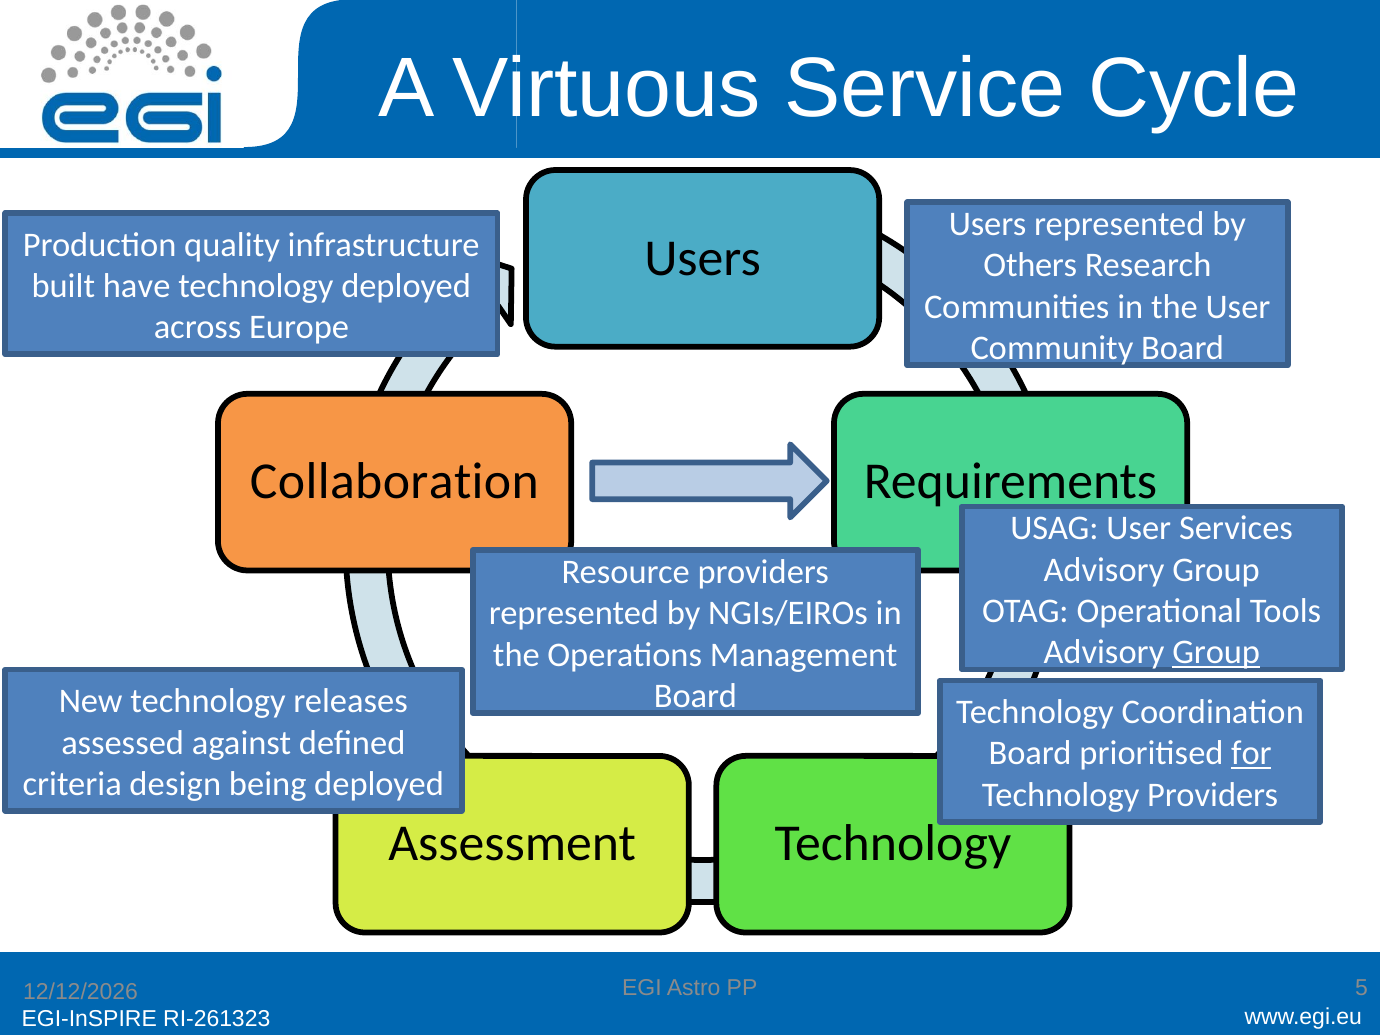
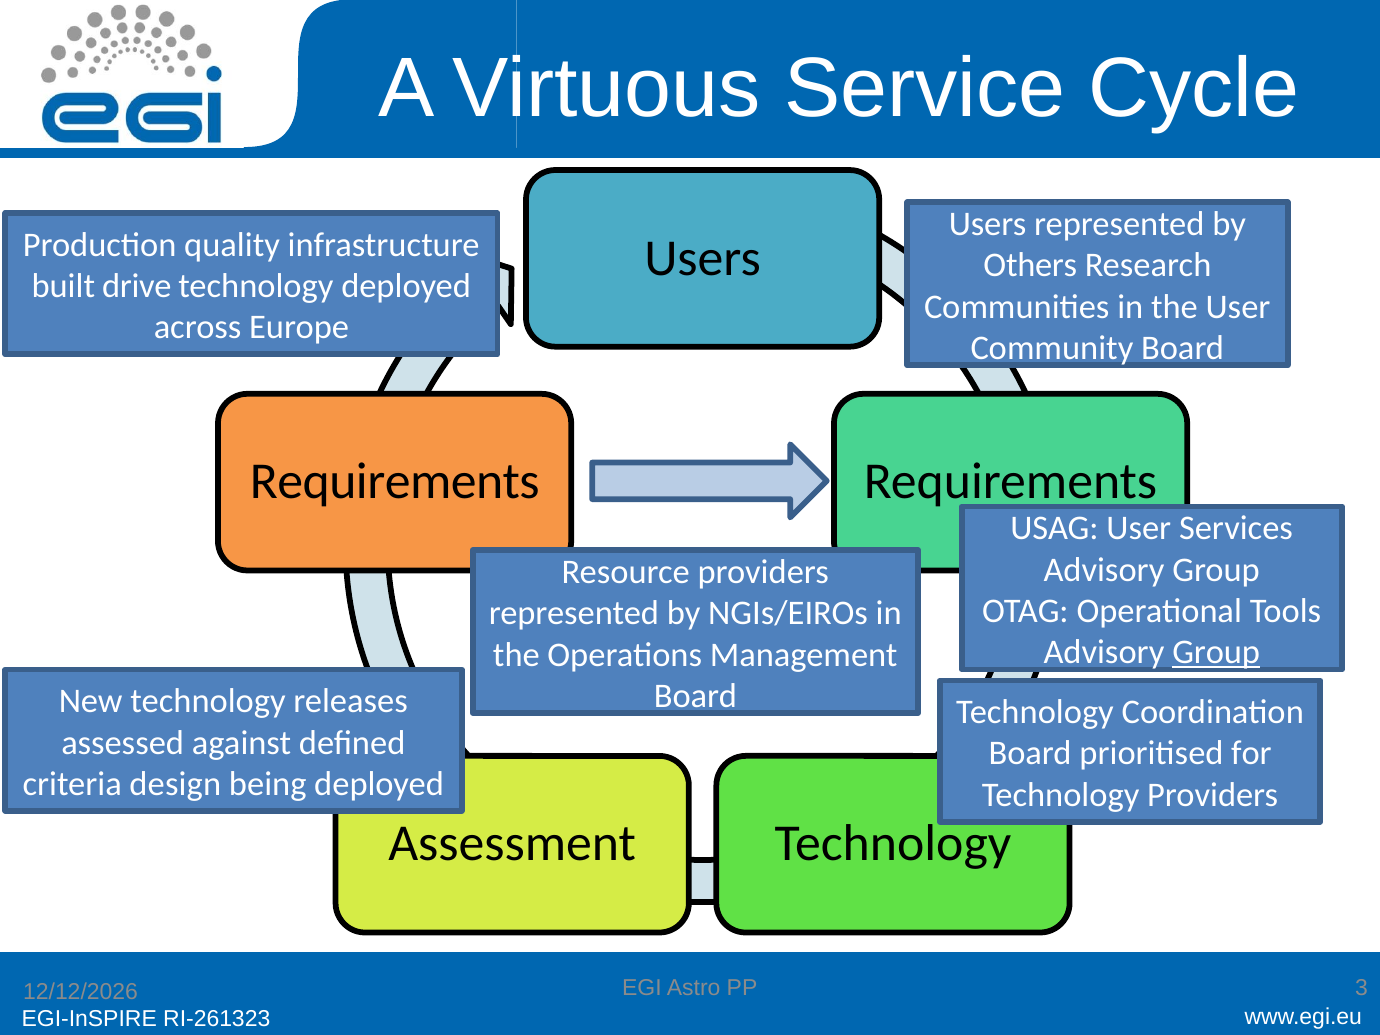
have: have -> drive
Collaboration at (394, 482): Collaboration -> Requirements
for underline: present -> none
5: 5 -> 3
